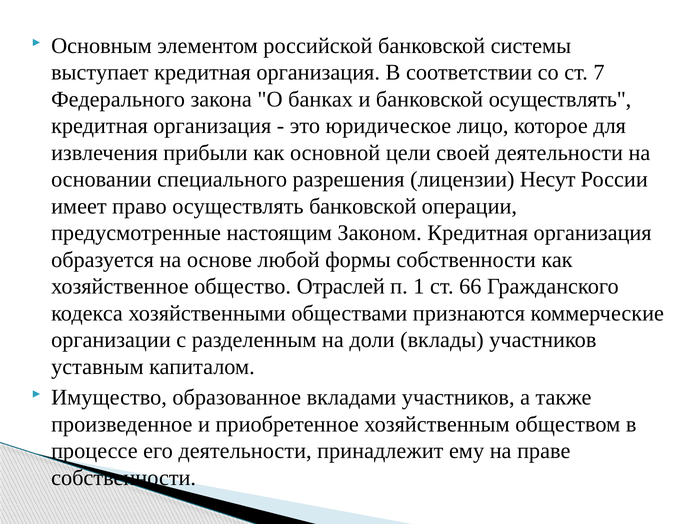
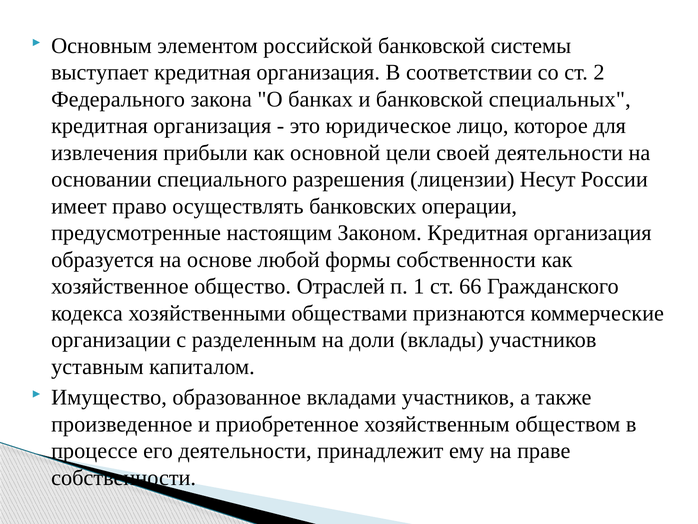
7: 7 -> 2
банковской осуществлять: осуществлять -> специальных
осуществлять банковской: банковской -> банковских
